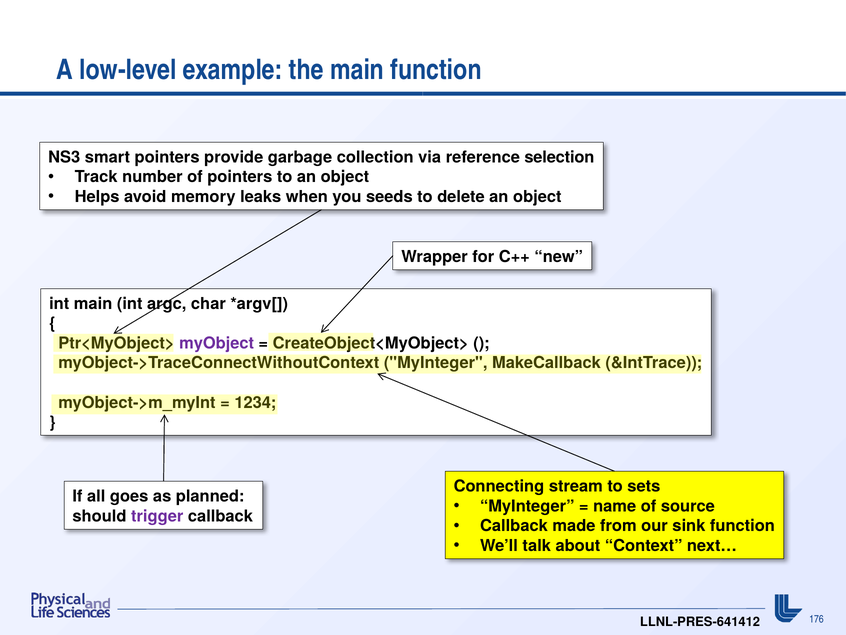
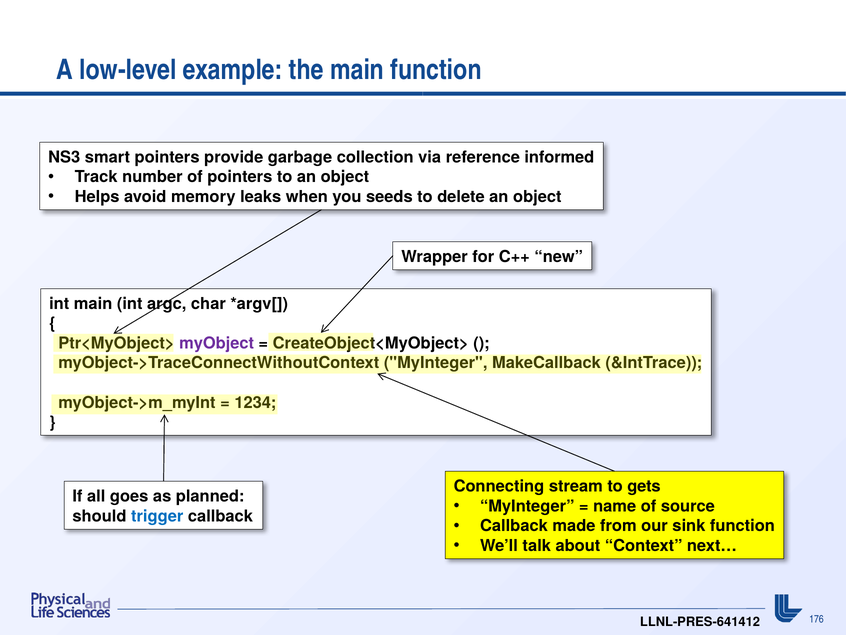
selection: selection -> informed
sets: sets -> gets
trigger colour: purple -> blue
